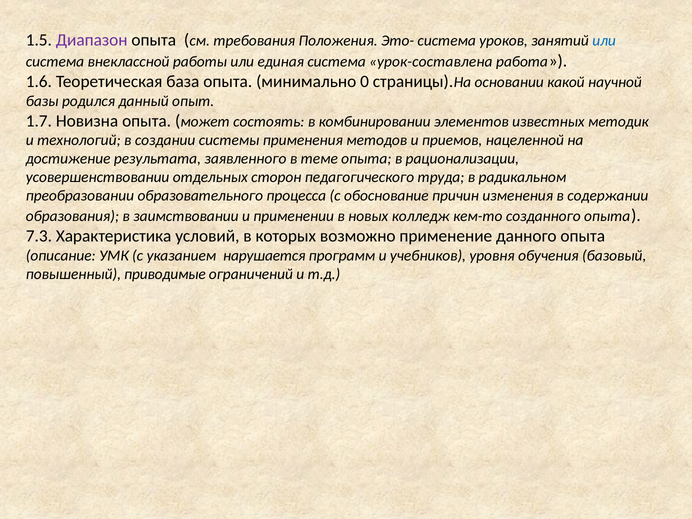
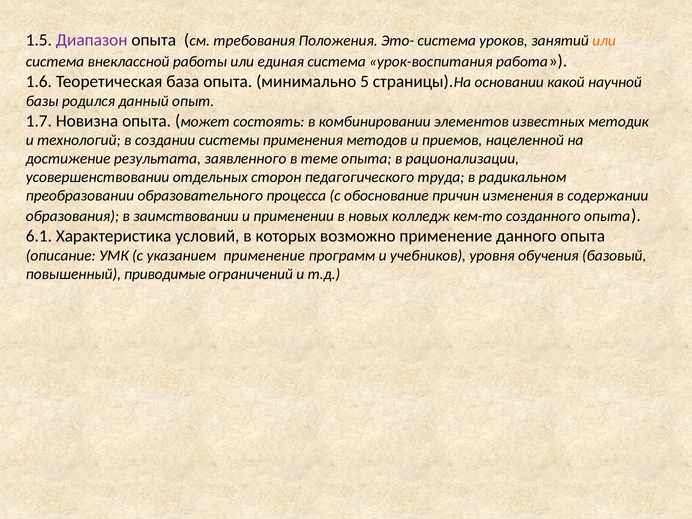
или at (604, 41) colour: blue -> orange
урок-составлена: урок-составлена -> урок-воспитания
0: 0 -> 5
7.3: 7.3 -> 6.1
указанием нарушается: нарушается -> применение
